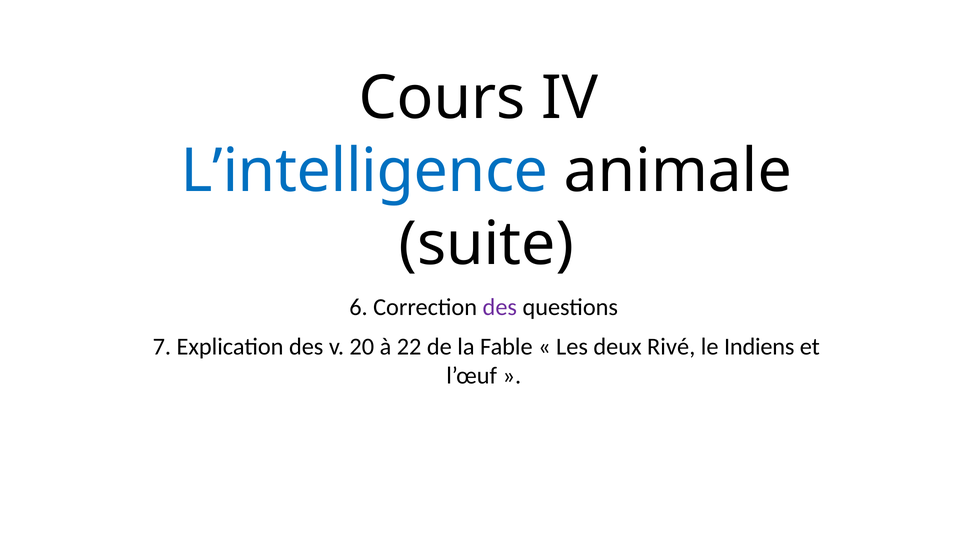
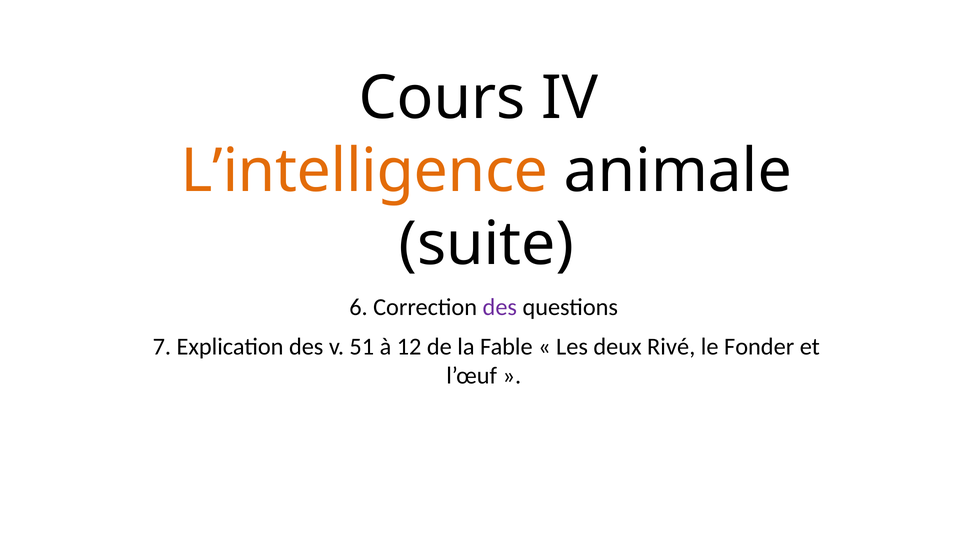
L’intelligence colour: blue -> orange
20: 20 -> 51
22: 22 -> 12
Indiens: Indiens -> Fonder
